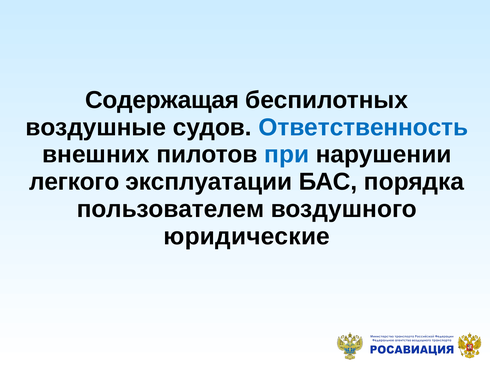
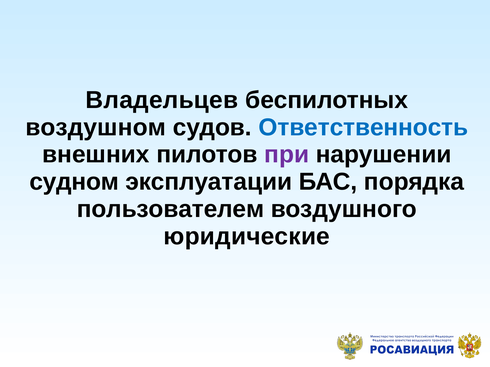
Содержащая: Содержащая -> Владельцев
воздушные: воздушные -> воздушном
при colour: blue -> purple
легкого: легкого -> судном
